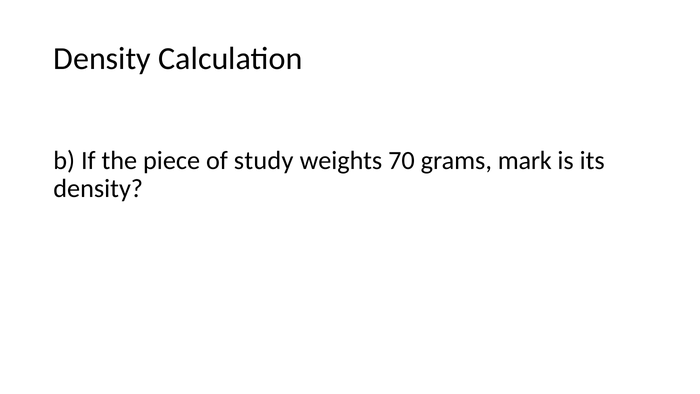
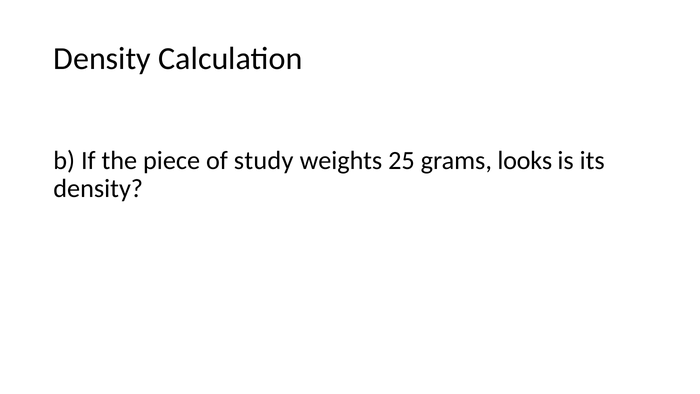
70: 70 -> 25
mark: mark -> looks
